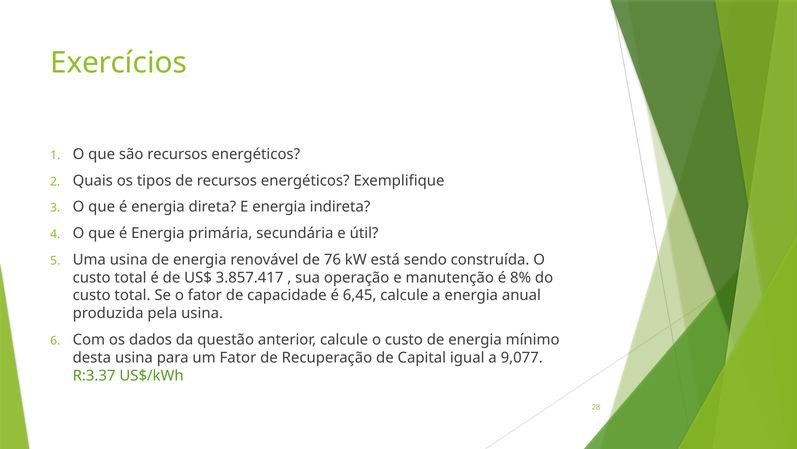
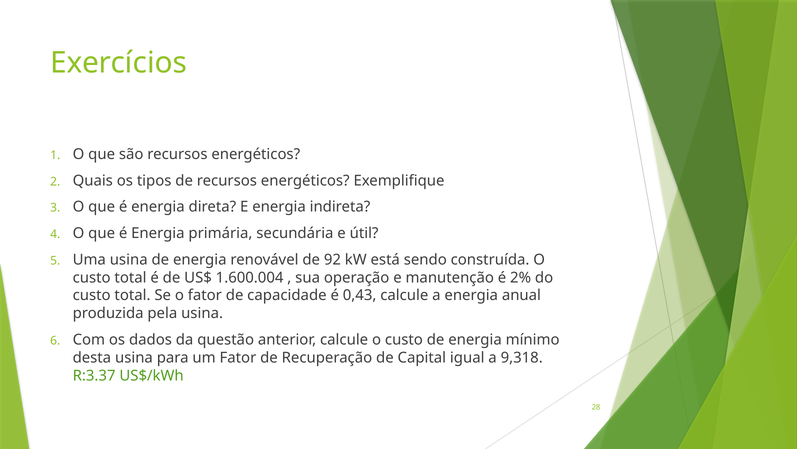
76: 76 -> 92
3.857.417: 3.857.417 -> 1.600.004
8%: 8% -> 2%
6,45: 6,45 -> 0,43
9,077: 9,077 -> 9,318
